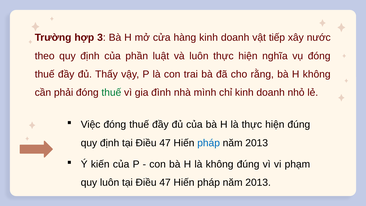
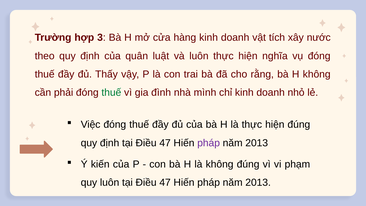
tiếp: tiếp -> tích
phần: phần -> quân
pháp at (209, 143) colour: blue -> purple
